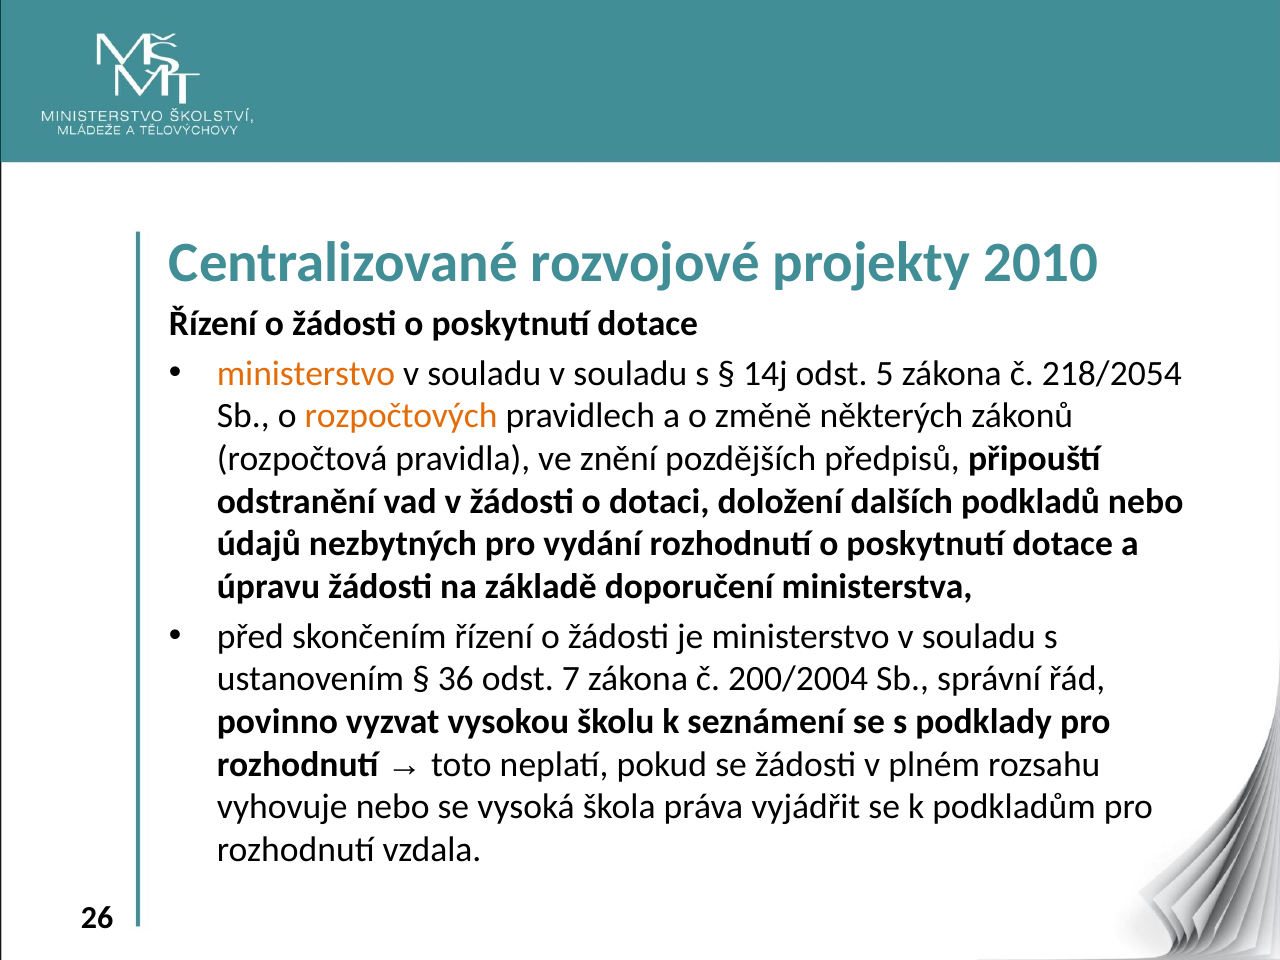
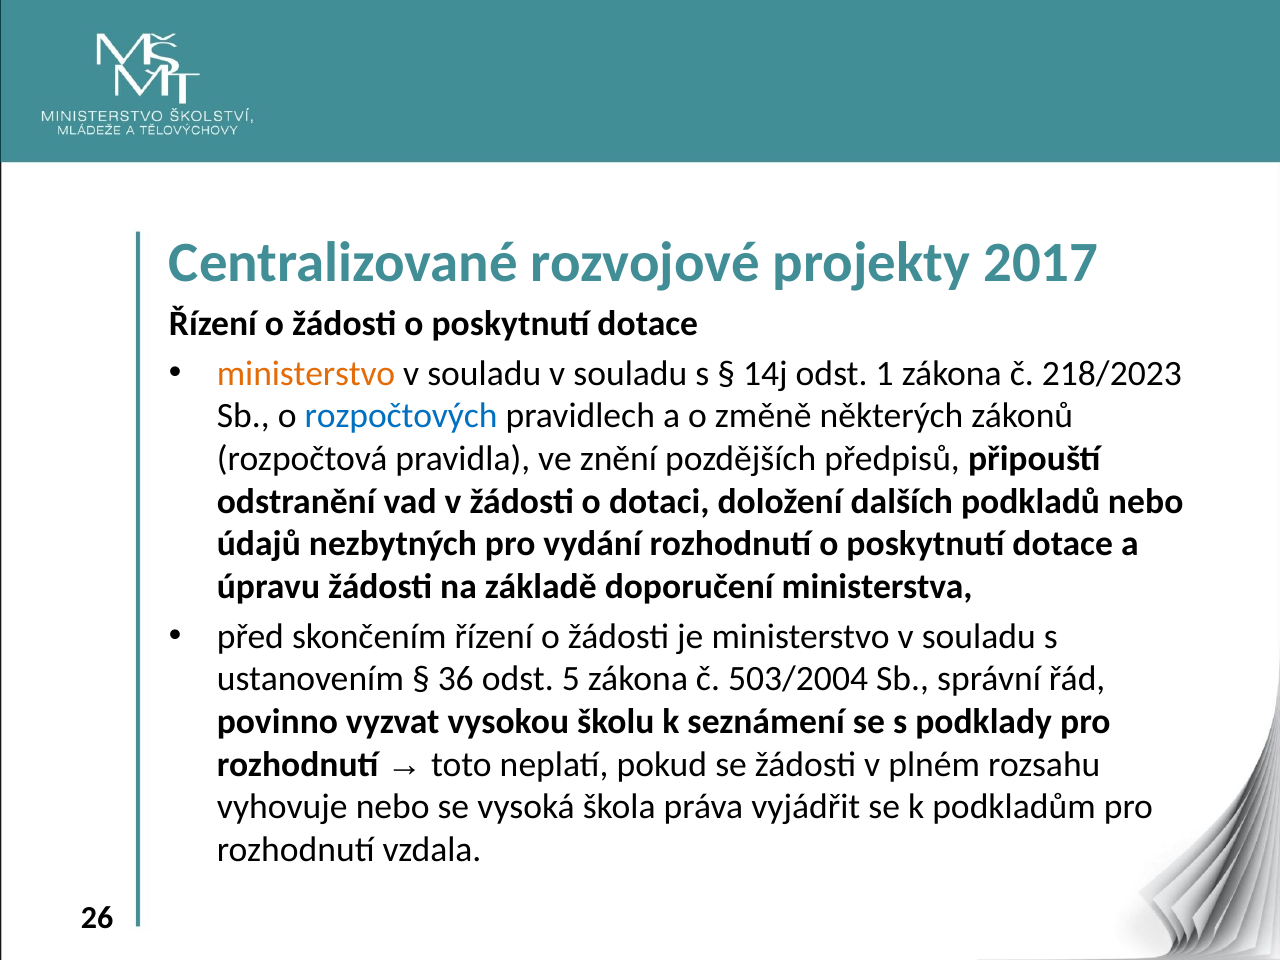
2010: 2010 -> 2017
5: 5 -> 1
218/2054: 218/2054 -> 218/2023
rozpočtových colour: orange -> blue
7: 7 -> 5
200/2004: 200/2004 -> 503/2004
